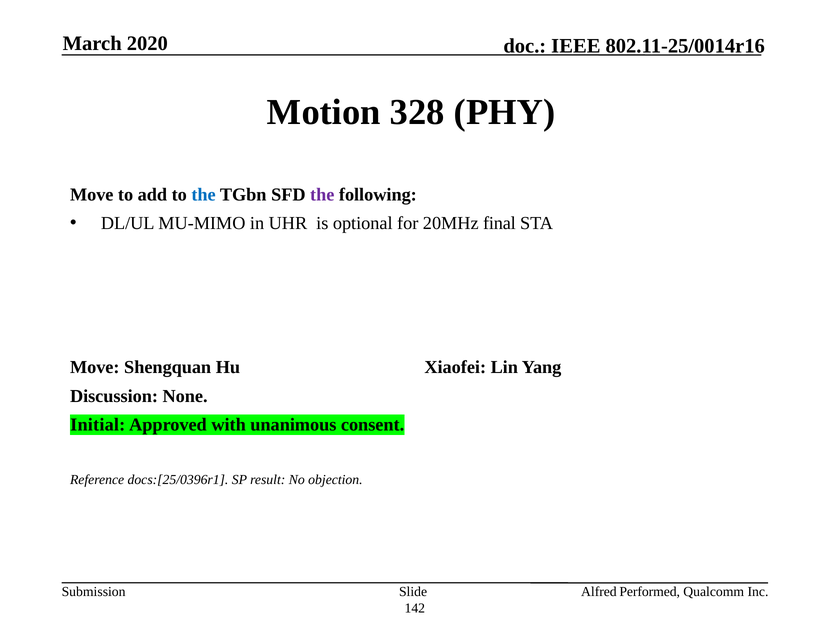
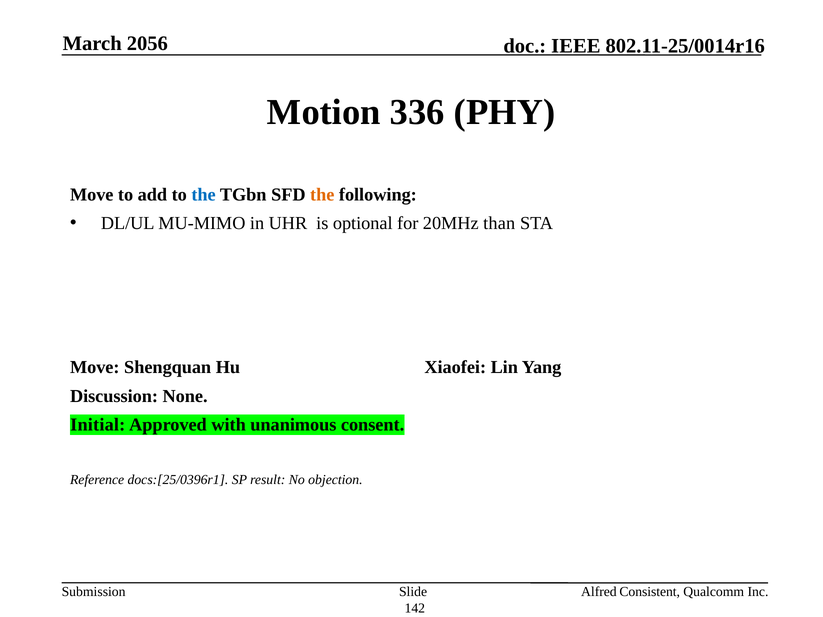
2020: 2020 -> 2056
328: 328 -> 336
the at (322, 195) colour: purple -> orange
final: final -> than
Performed: Performed -> Consistent
